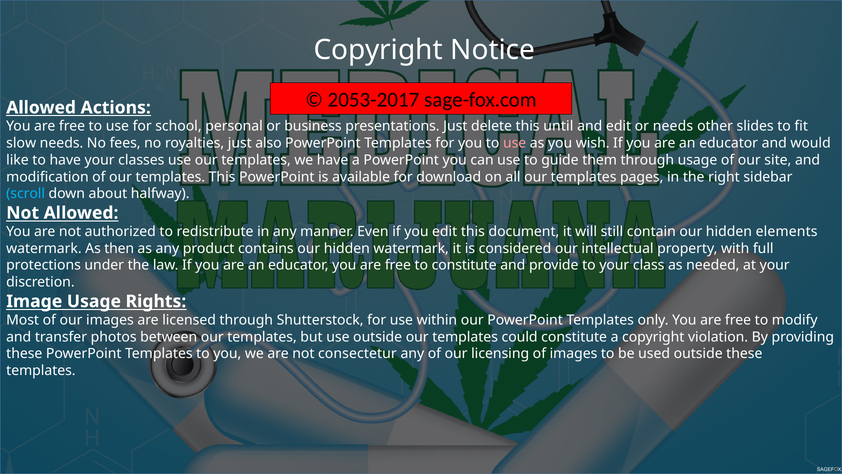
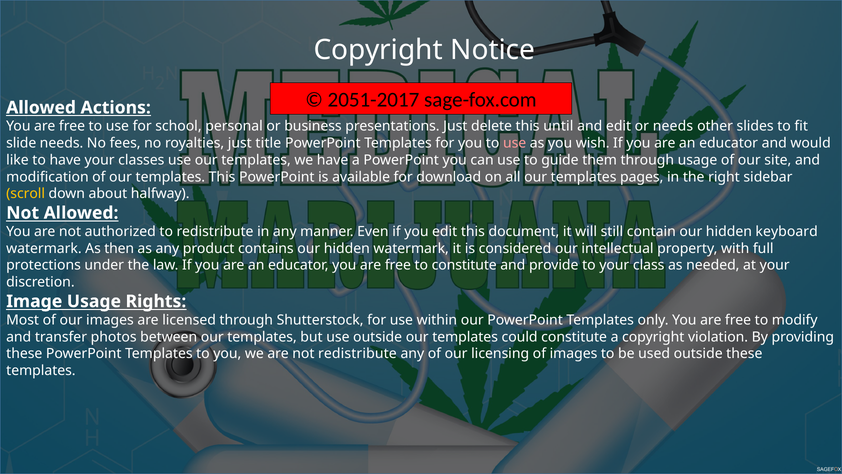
2053-2017: 2053-2017 -> 2051-2017
slow: slow -> slide
also: also -> title
scroll colour: light blue -> yellow
elements: elements -> keyboard
not consectetur: consectetur -> redistribute
